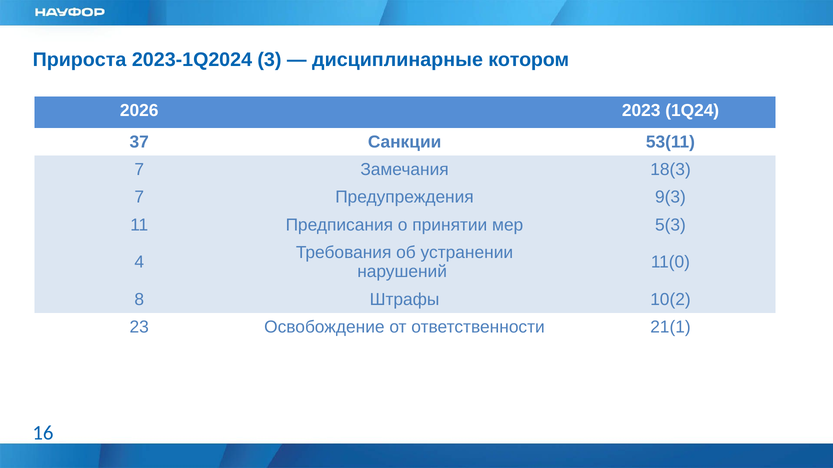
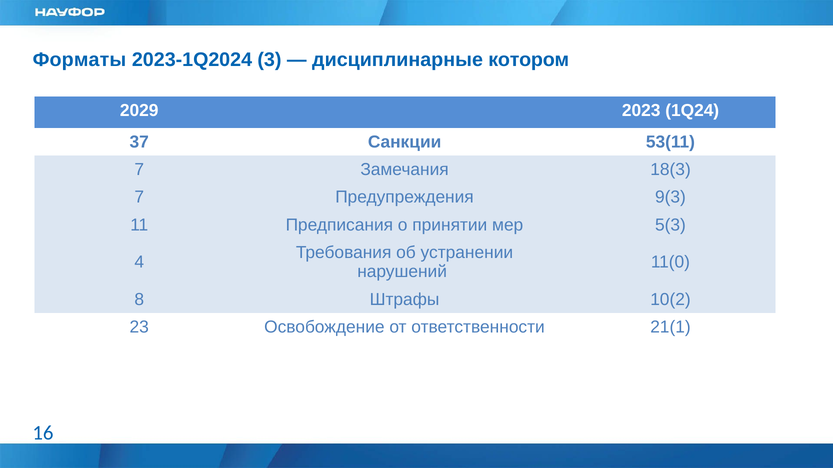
Прироста: Прироста -> Форматы
2026: 2026 -> 2029
